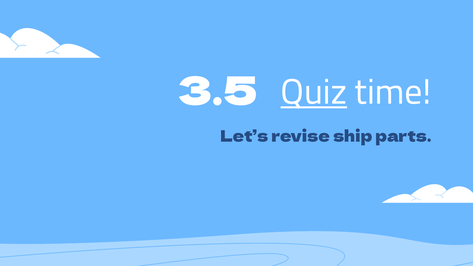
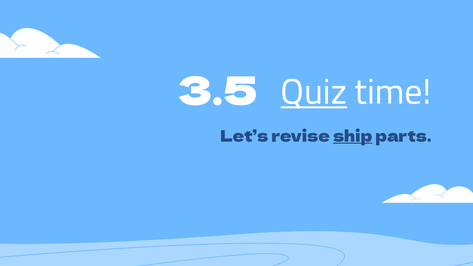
ship underline: none -> present
